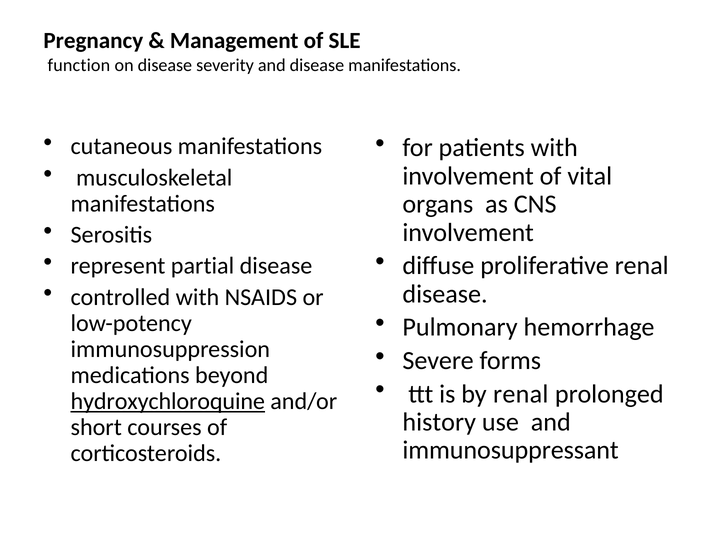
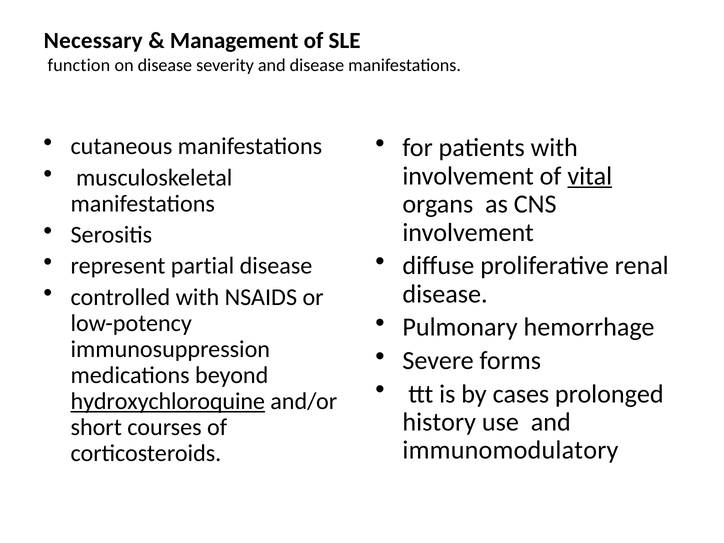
Pregnancy: Pregnancy -> Necessary
vital underline: none -> present
by renal: renal -> cases
immunosuppressant: immunosuppressant -> immunomodulatory
